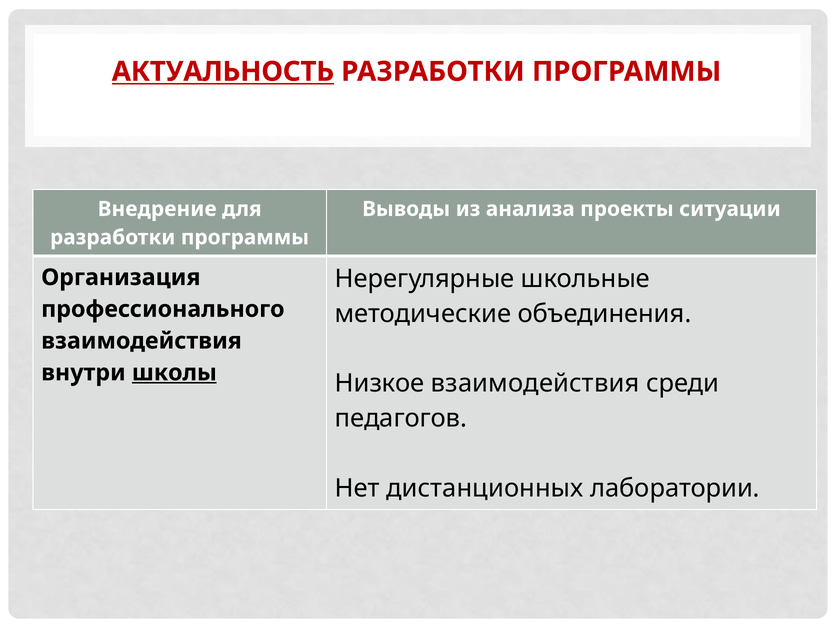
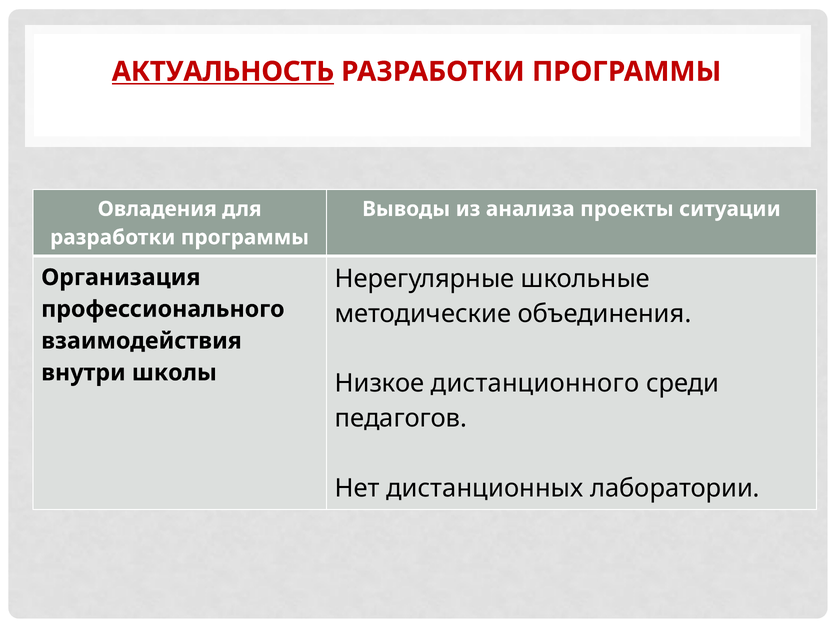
Внедрение: Внедрение -> Овладения
школы underline: present -> none
Низкое взаимодействия: взаимодействия -> дистанционного
